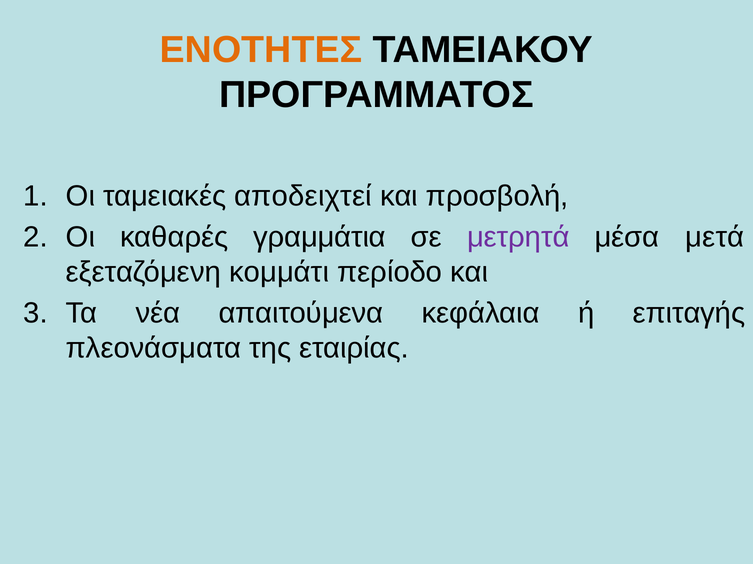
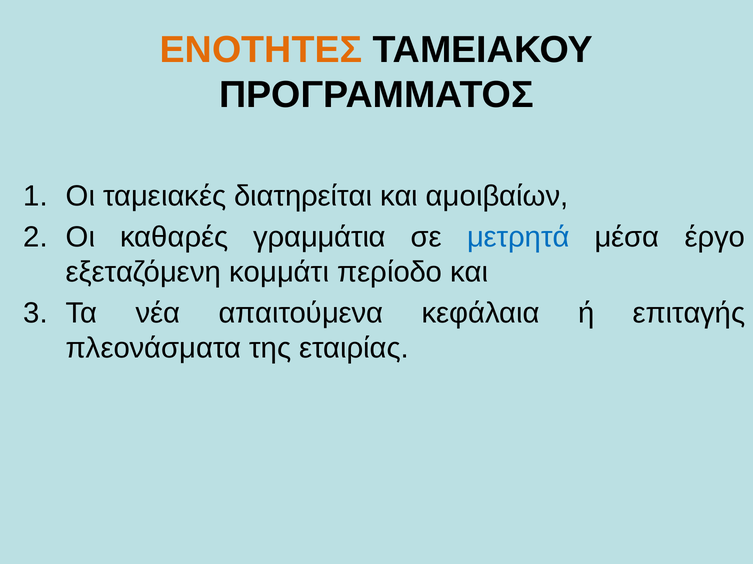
αποδειχτεί: αποδειχτεί -> διατηρείται
προσβολή: προσβολή -> αμοιβαίων
μετρητά colour: purple -> blue
μετά: μετά -> έργο
